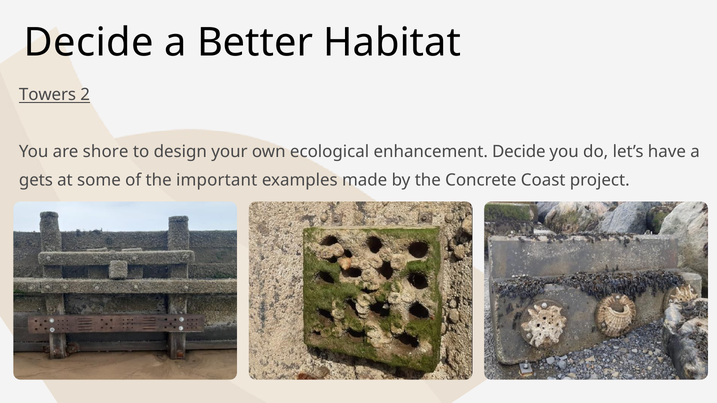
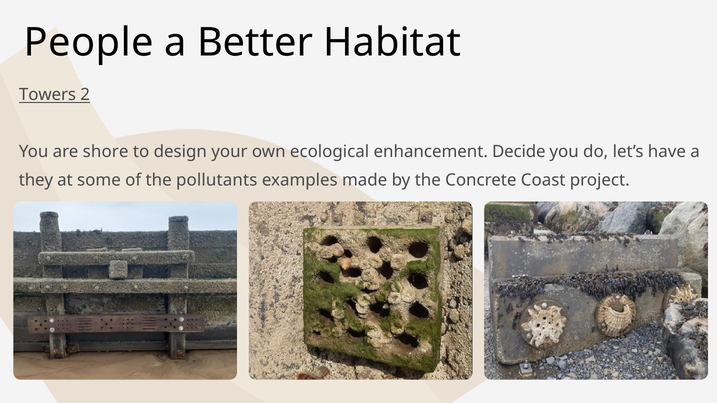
Decide at (89, 43): Decide -> People
gets: gets -> they
important: important -> pollutants
